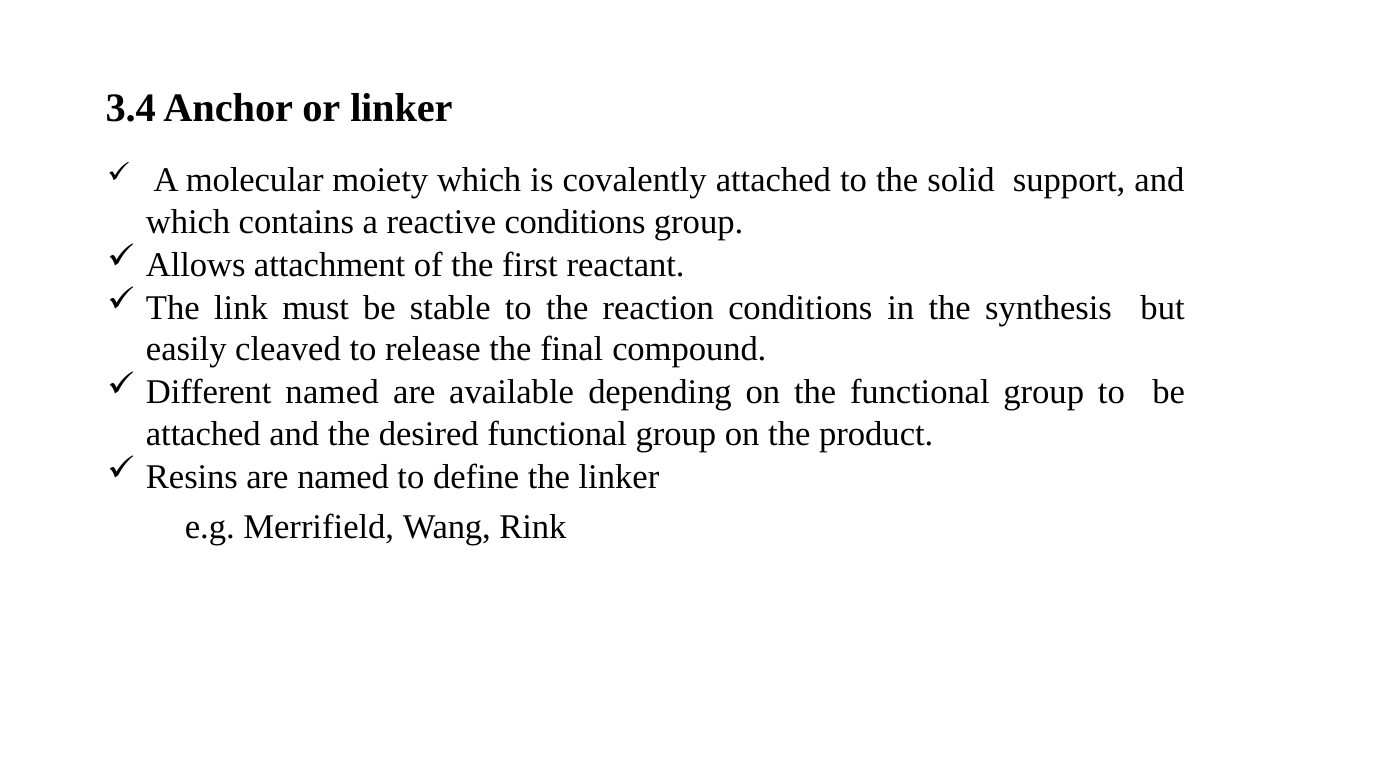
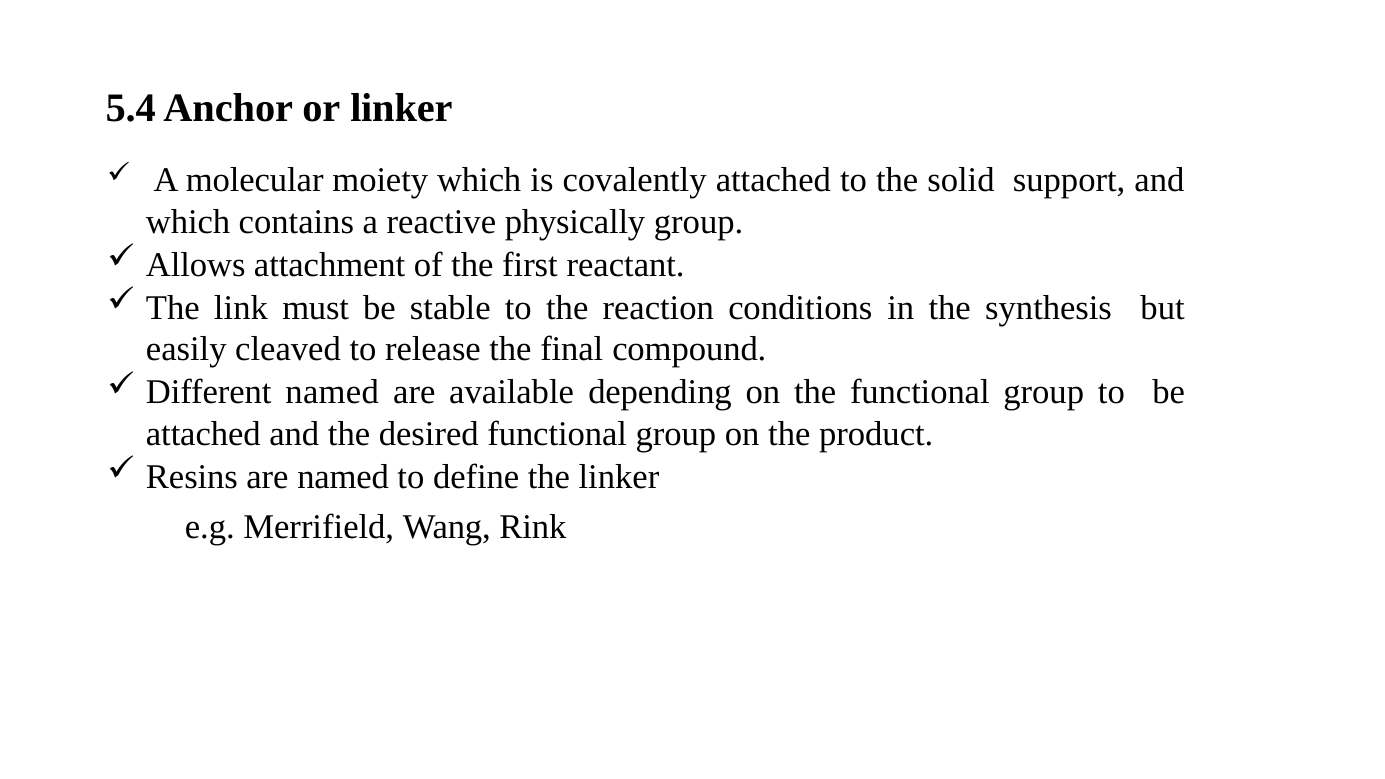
3.4: 3.4 -> 5.4
reactive conditions: conditions -> physically
